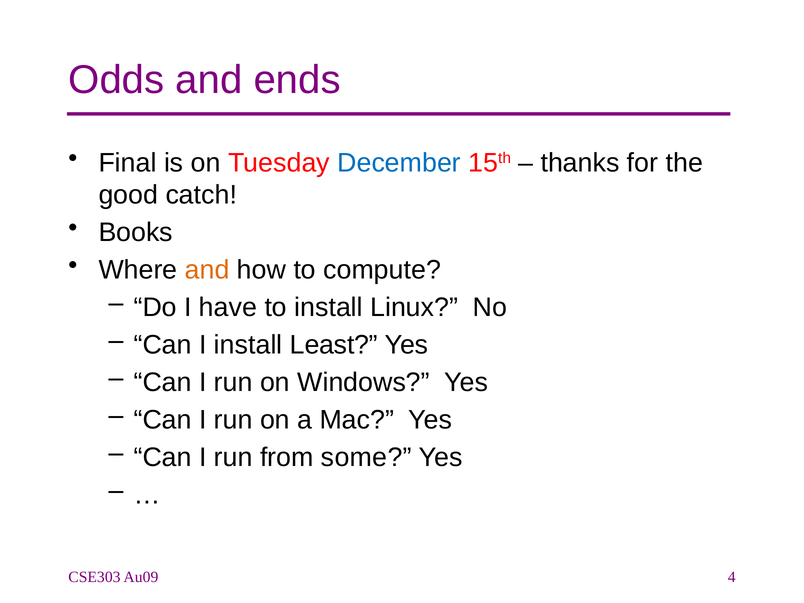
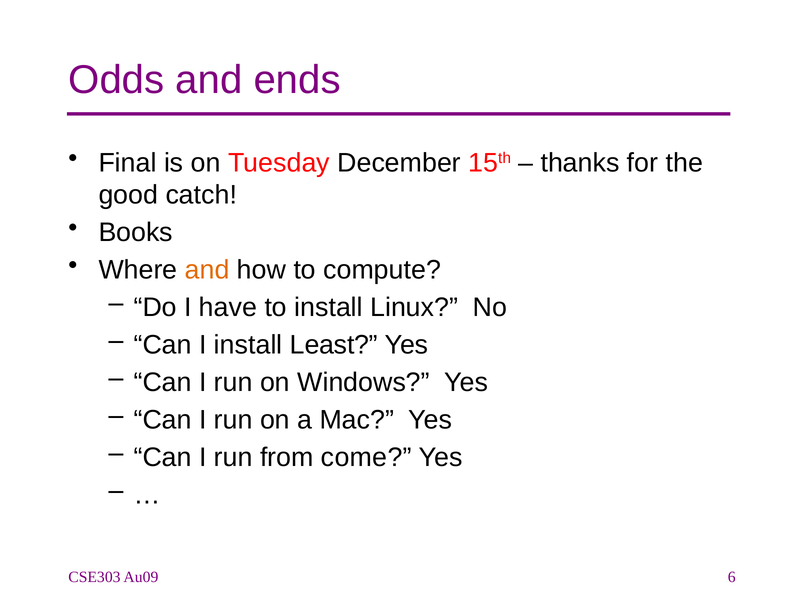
December colour: blue -> black
some: some -> come
4: 4 -> 6
